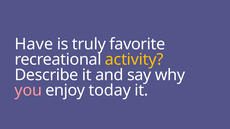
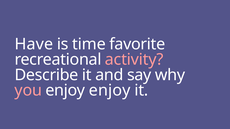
truly: truly -> time
activity colour: yellow -> pink
enjoy today: today -> enjoy
